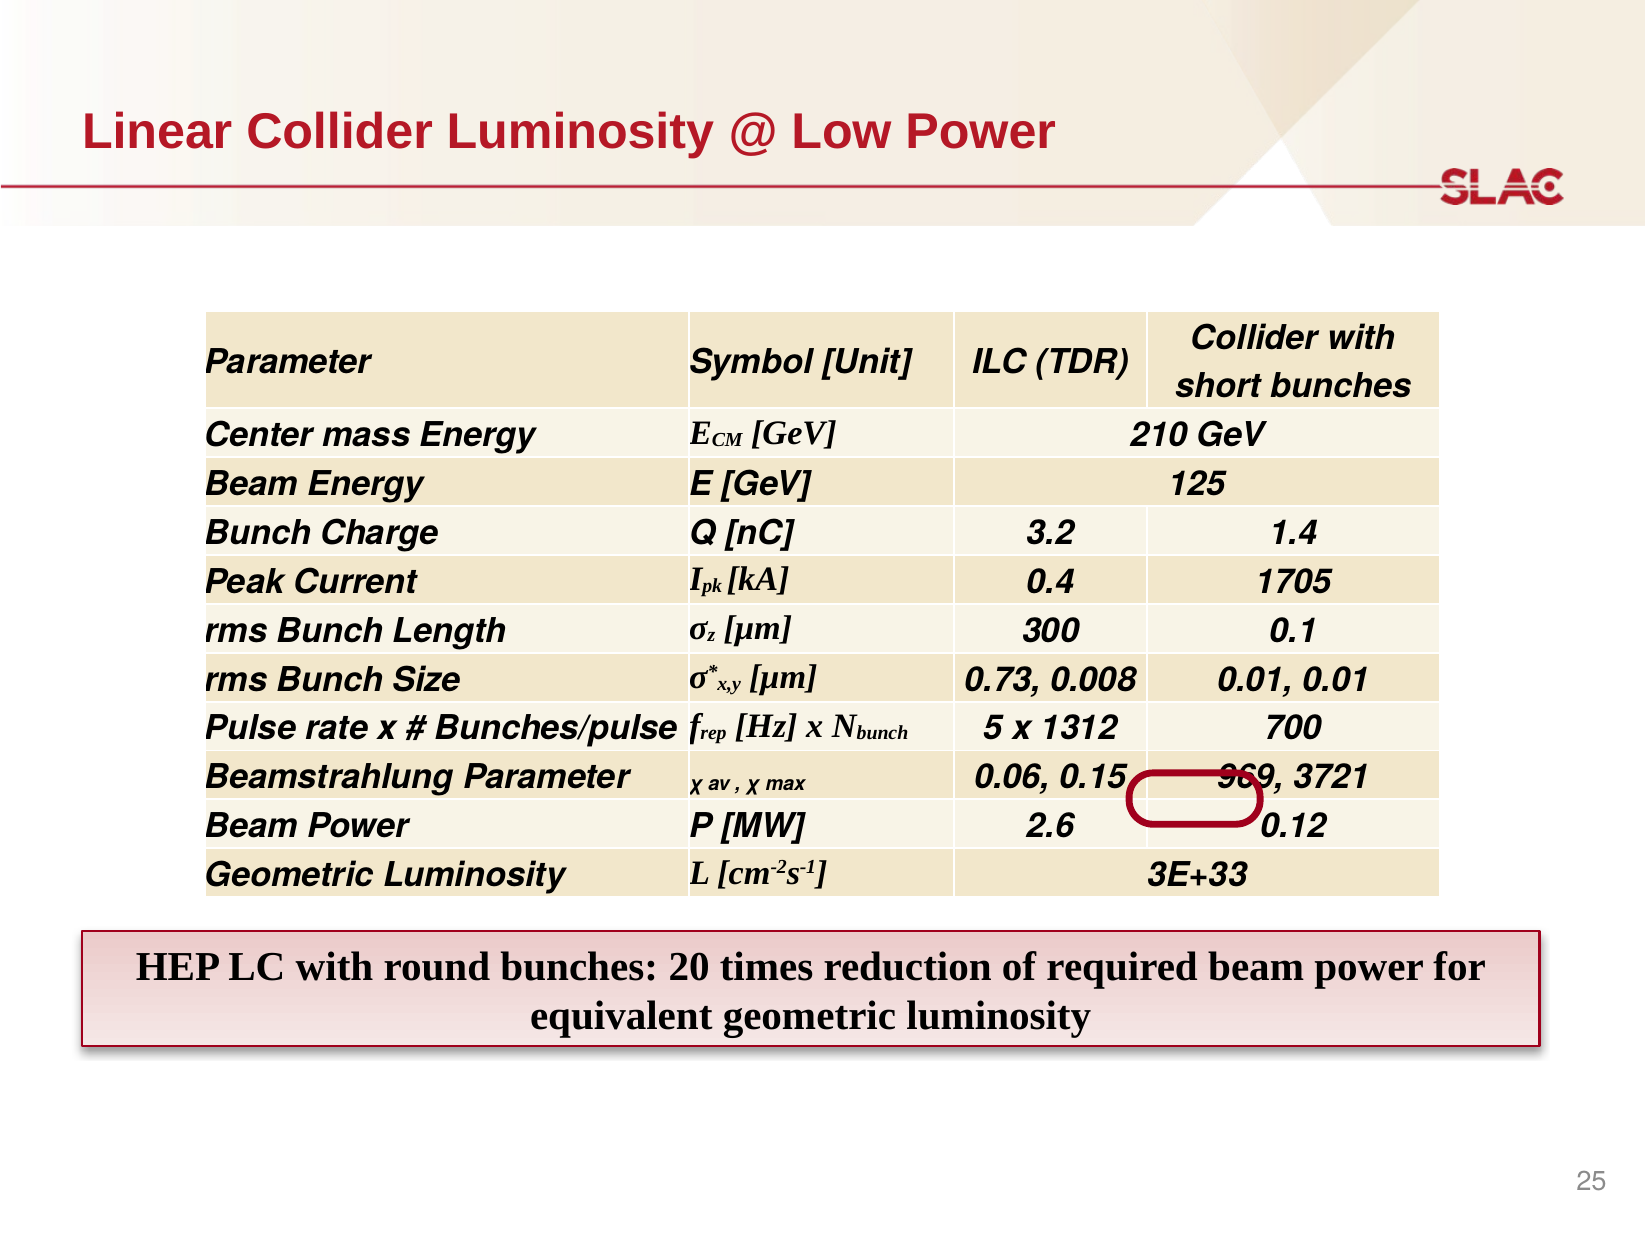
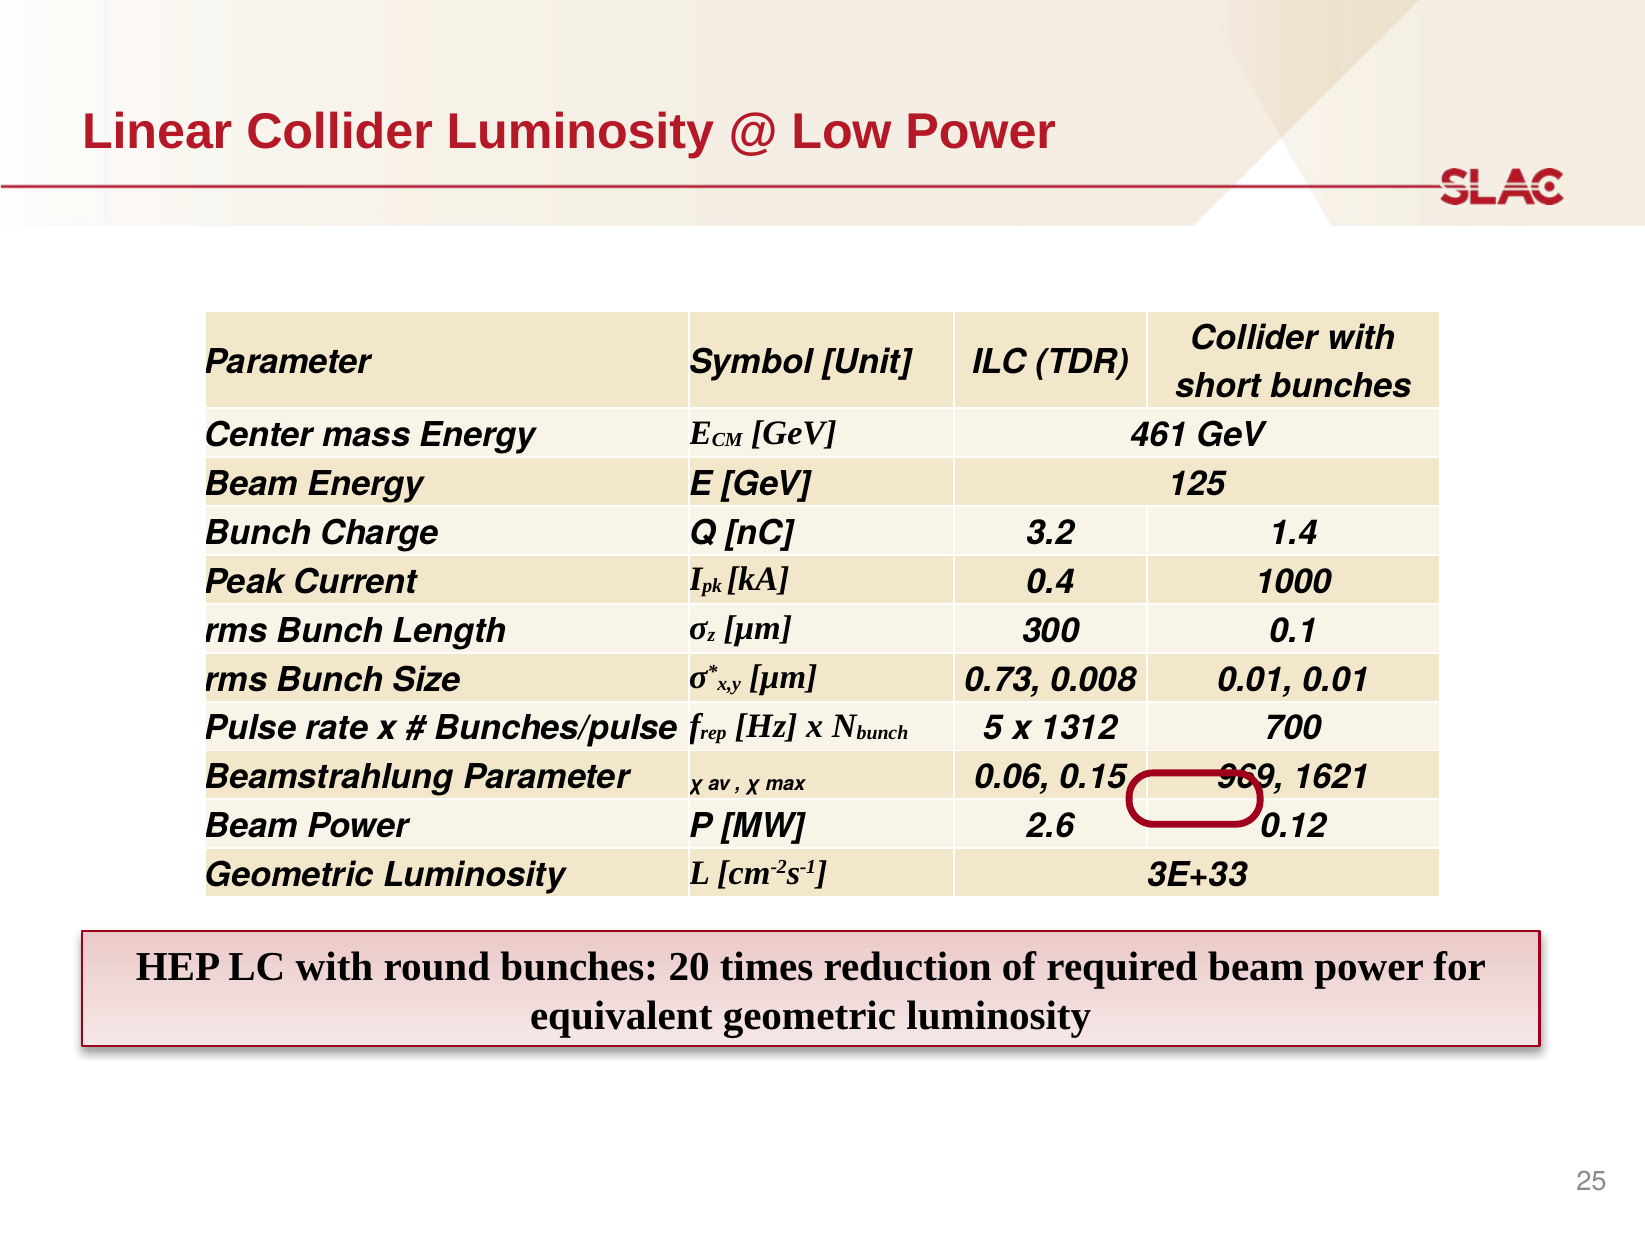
210: 210 -> 461
1705: 1705 -> 1000
3721: 3721 -> 1621
